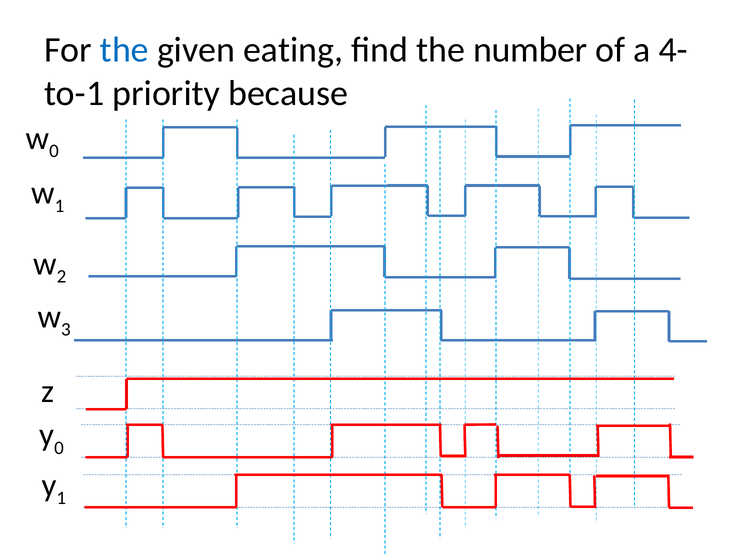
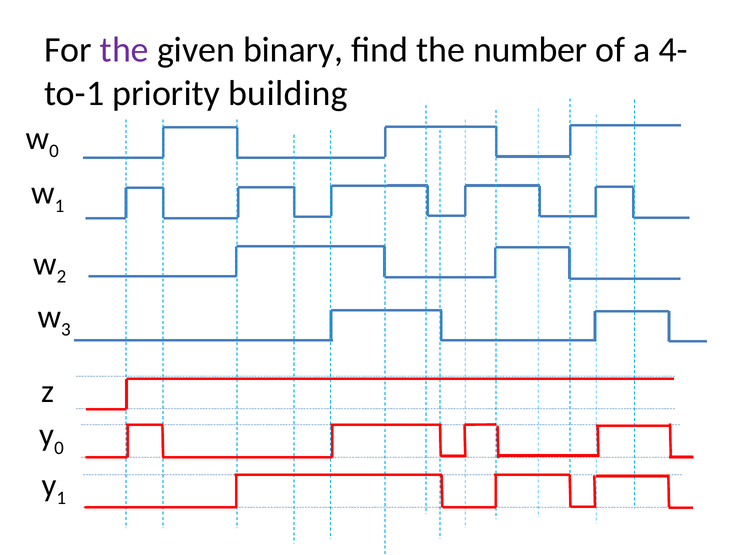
the at (124, 50) colour: blue -> purple
eating: eating -> binary
because: because -> building
